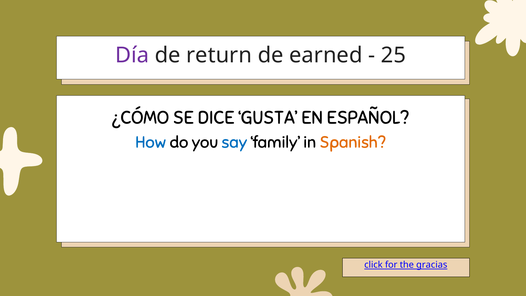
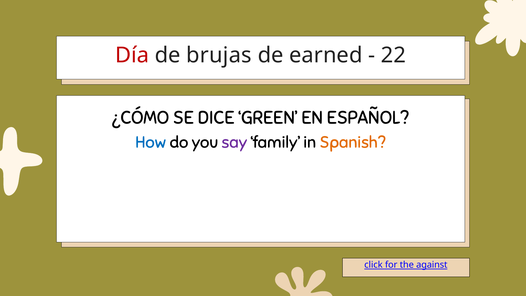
Día colour: purple -> red
return: return -> brujas
25: 25 -> 22
GUSTA: GUSTA -> GREEN
say colour: blue -> purple
gracias: gracias -> against
